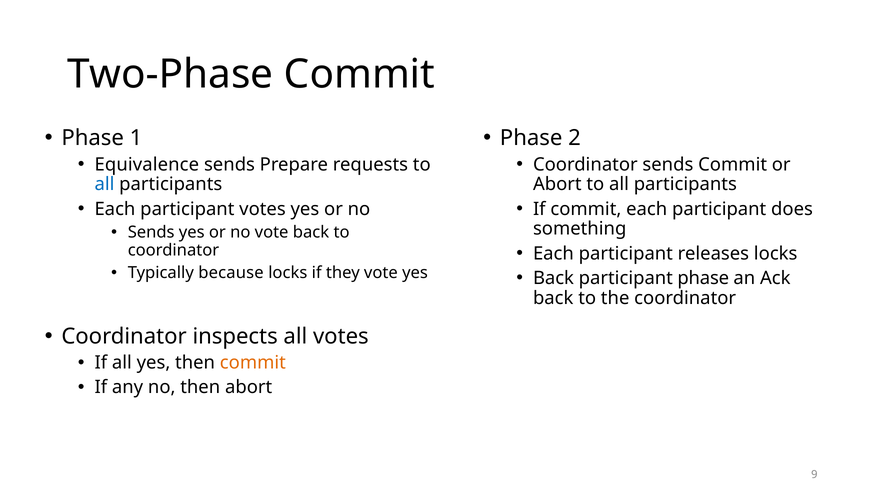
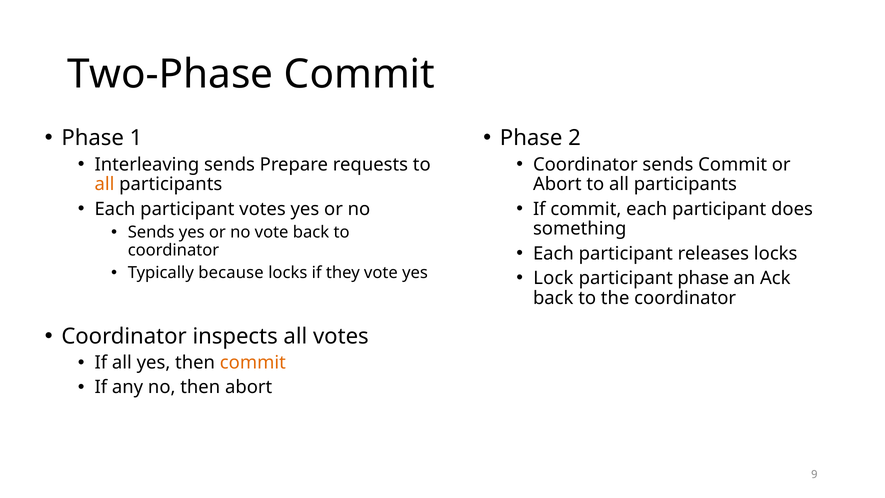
Equivalence: Equivalence -> Interleaving
all at (104, 184) colour: blue -> orange
Back at (553, 278): Back -> Lock
